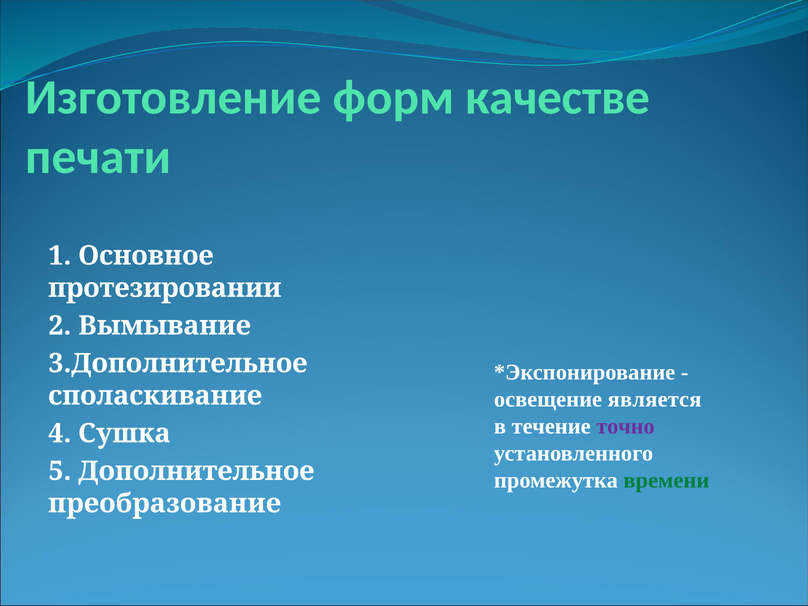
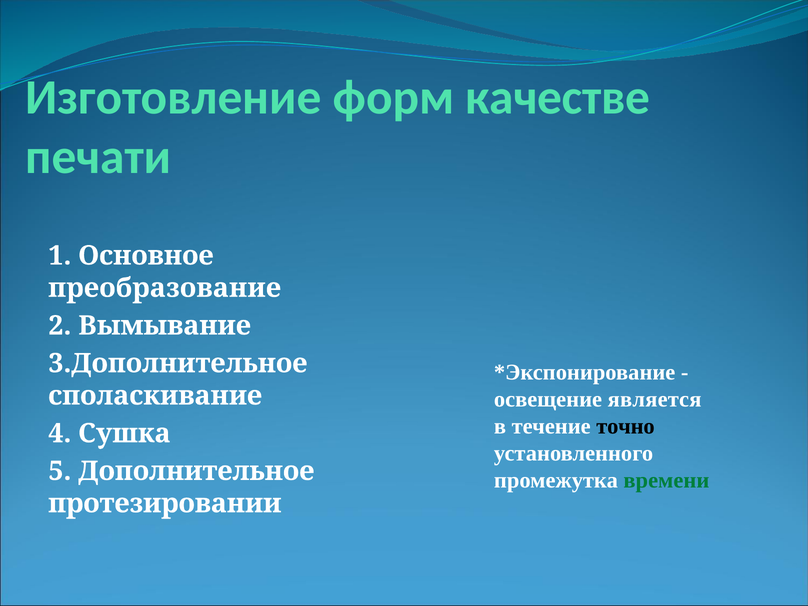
протезировании: протезировании -> преобразование
точно colour: purple -> black
преобразование: преобразование -> протезировании
